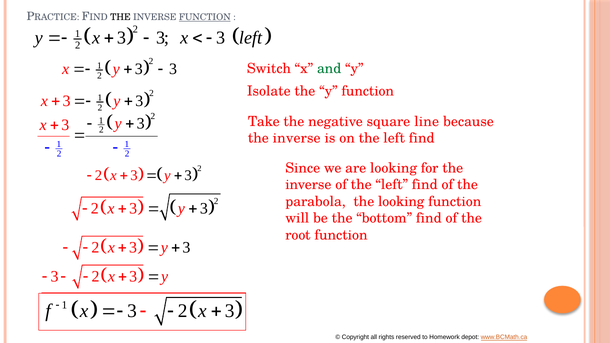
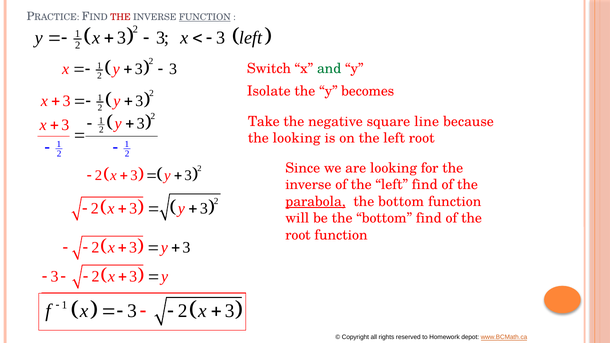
THE at (120, 17) colour: black -> red
y function: function -> becomes
inverse at (297, 138): inverse -> looking
on the left find: find -> root
parabola underline: none -> present
looking at (401, 202): looking -> bottom
